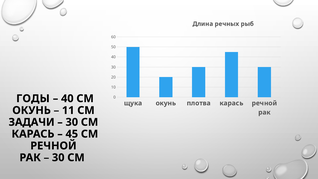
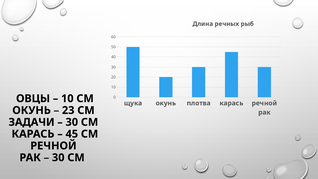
ГОДЫ: ГОДЫ -> ОВЦЫ
40 at (67, 98): 40 -> 10
11: 11 -> 23
